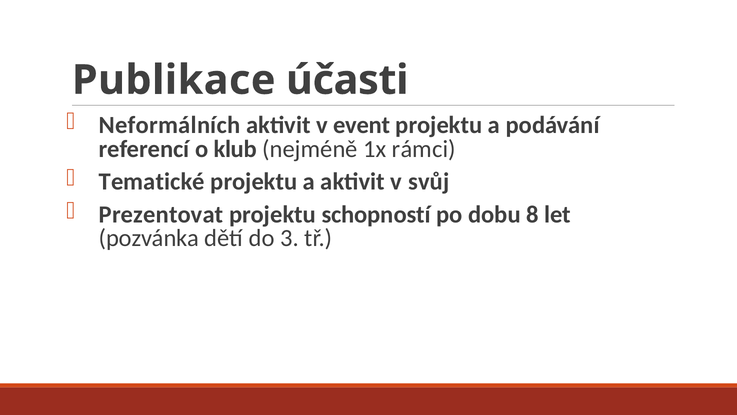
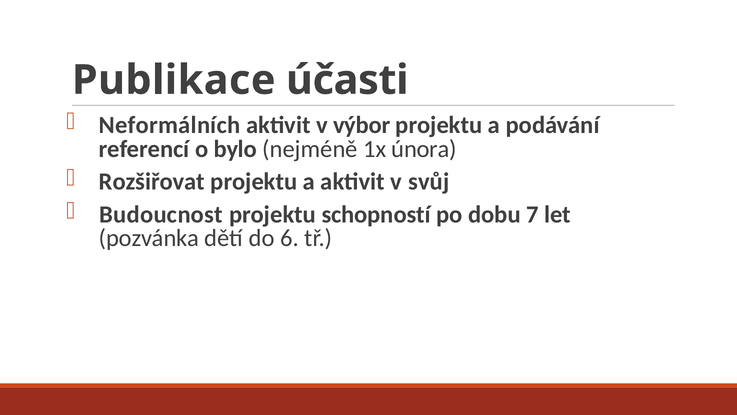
event: event -> výbor
klub: klub -> bylo
rámci: rámci -> února
Tematické: Tematické -> Rozšiřovat
Prezentovat: Prezentovat -> Budoucnost
8: 8 -> 7
3: 3 -> 6
